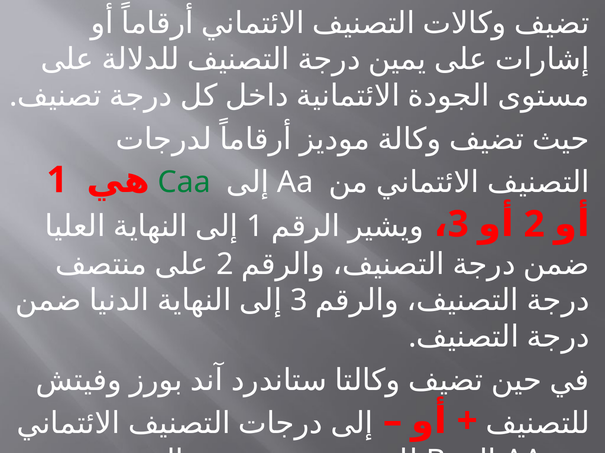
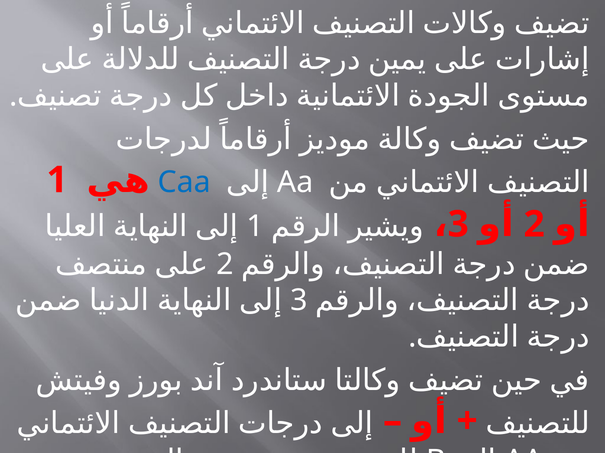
Caa colour: green -> blue
